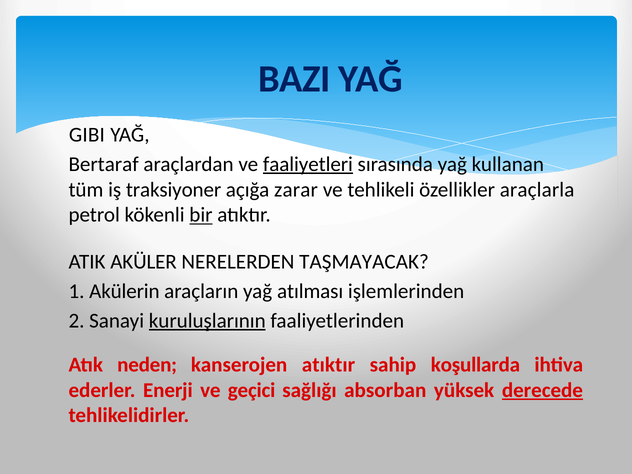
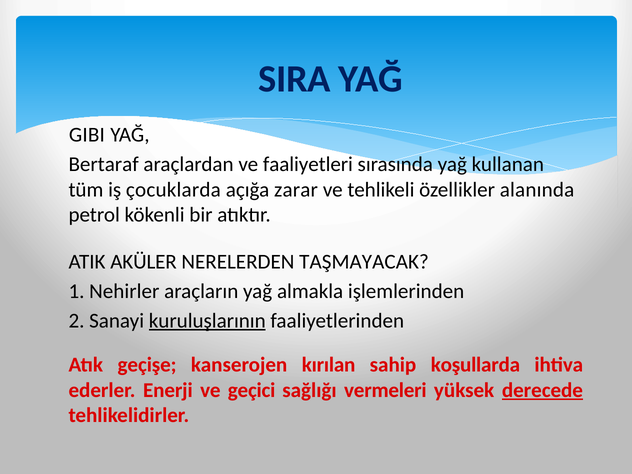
BAZI: BAZI -> SIRA
faaliyetleri underline: present -> none
traksiyoner: traksiyoner -> çocuklarda
araçlarla: araçlarla -> alanında
bir underline: present -> none
Akülerin: Akülerin -> Nehirler
atılması: atılması -> almakla
neden: neden -> geçişe
kanserojen atıktır: atıktır -> kırılan
absorban: absorban -> vermeleri
